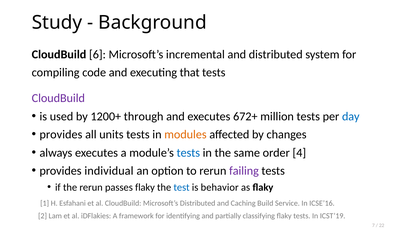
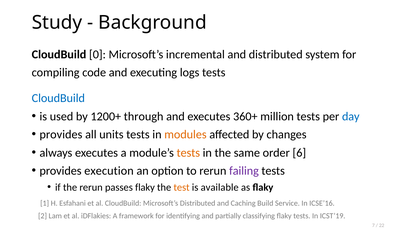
6: 6 -> 0
that: that -> logs
CloudBuild at (58, 98) colour: purple -> blue
672+: 672+ -> 360+
tests at (188, 153) colour: blue -> orange
4: 4 -> 6
individual: individual -> execution
test colour: blue -> orange
behavior: behavior -> available
